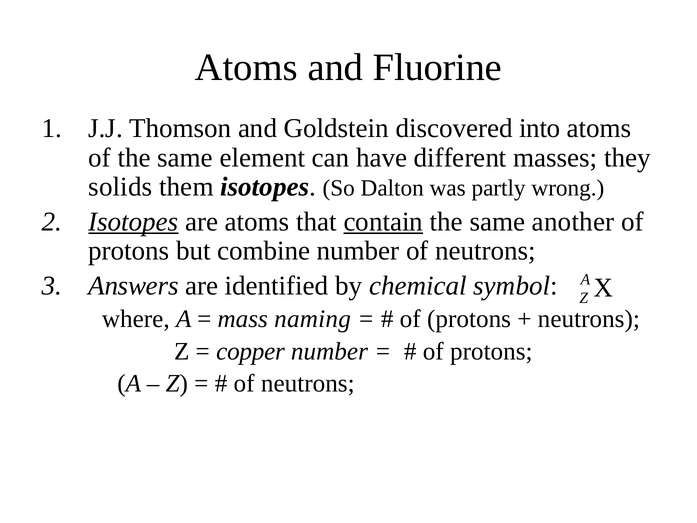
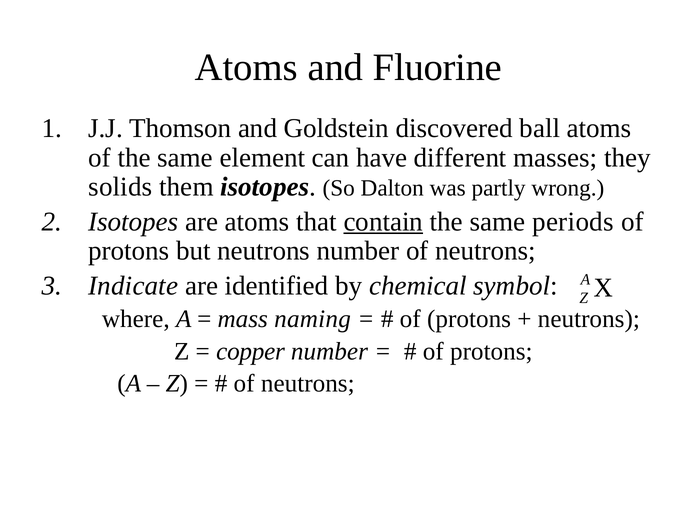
into: into -> ball
Isotopes at (133, 222) underline: present -> none
another: another -> periods
but combine: combine -> neutrons
Answers: Answers -> Indicate
